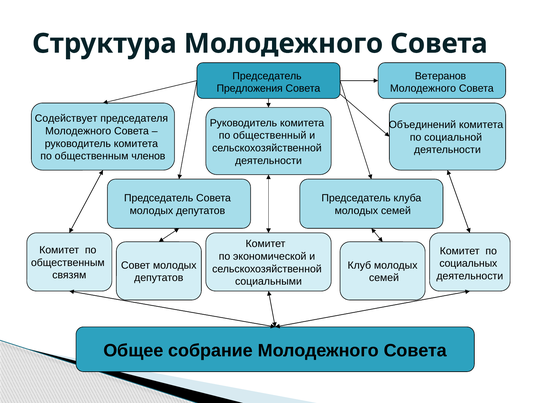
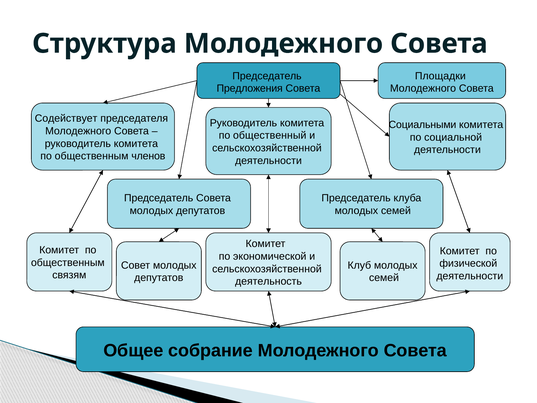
Ветеранов: Ветеранов -> Площадки
Объединений: Объединений -> Социальными
социальных: социальных -> физической
социальными: социальными -> деятельность
